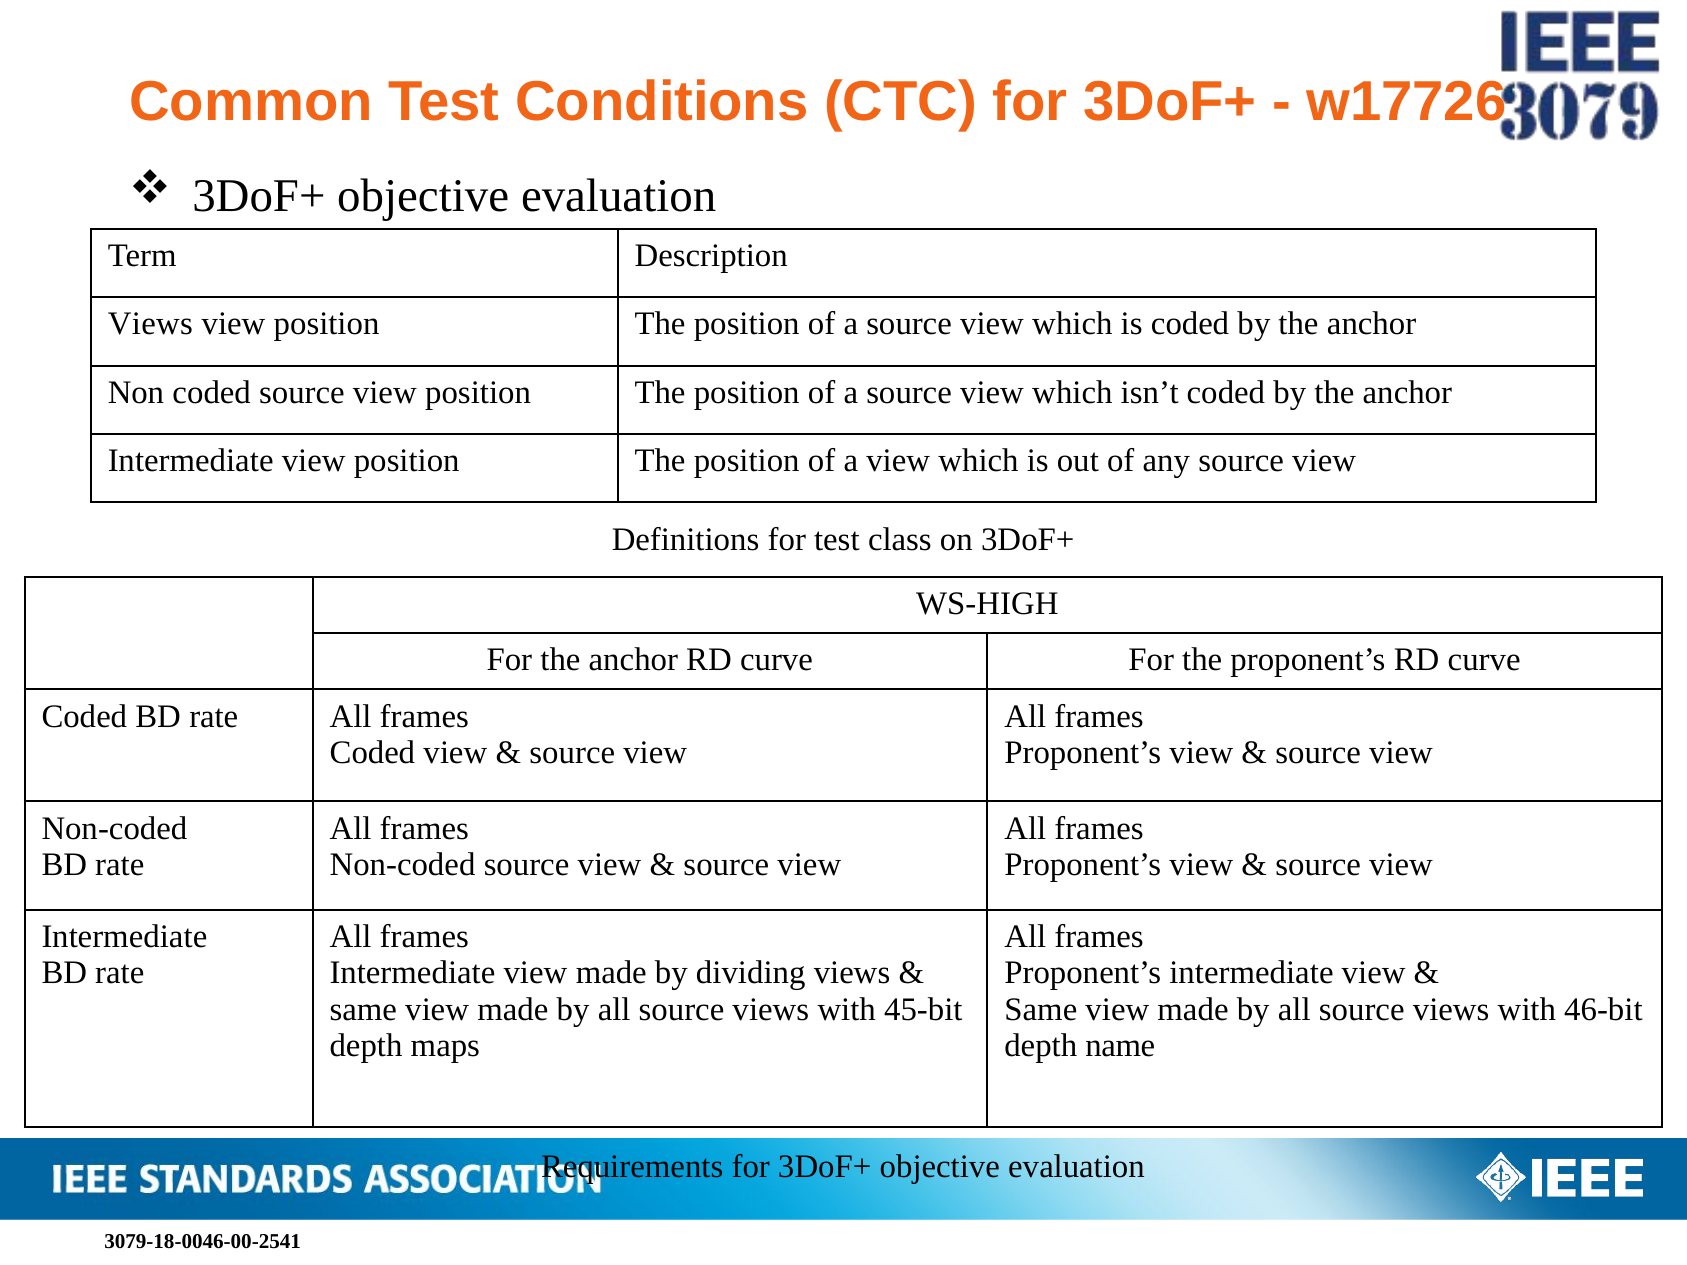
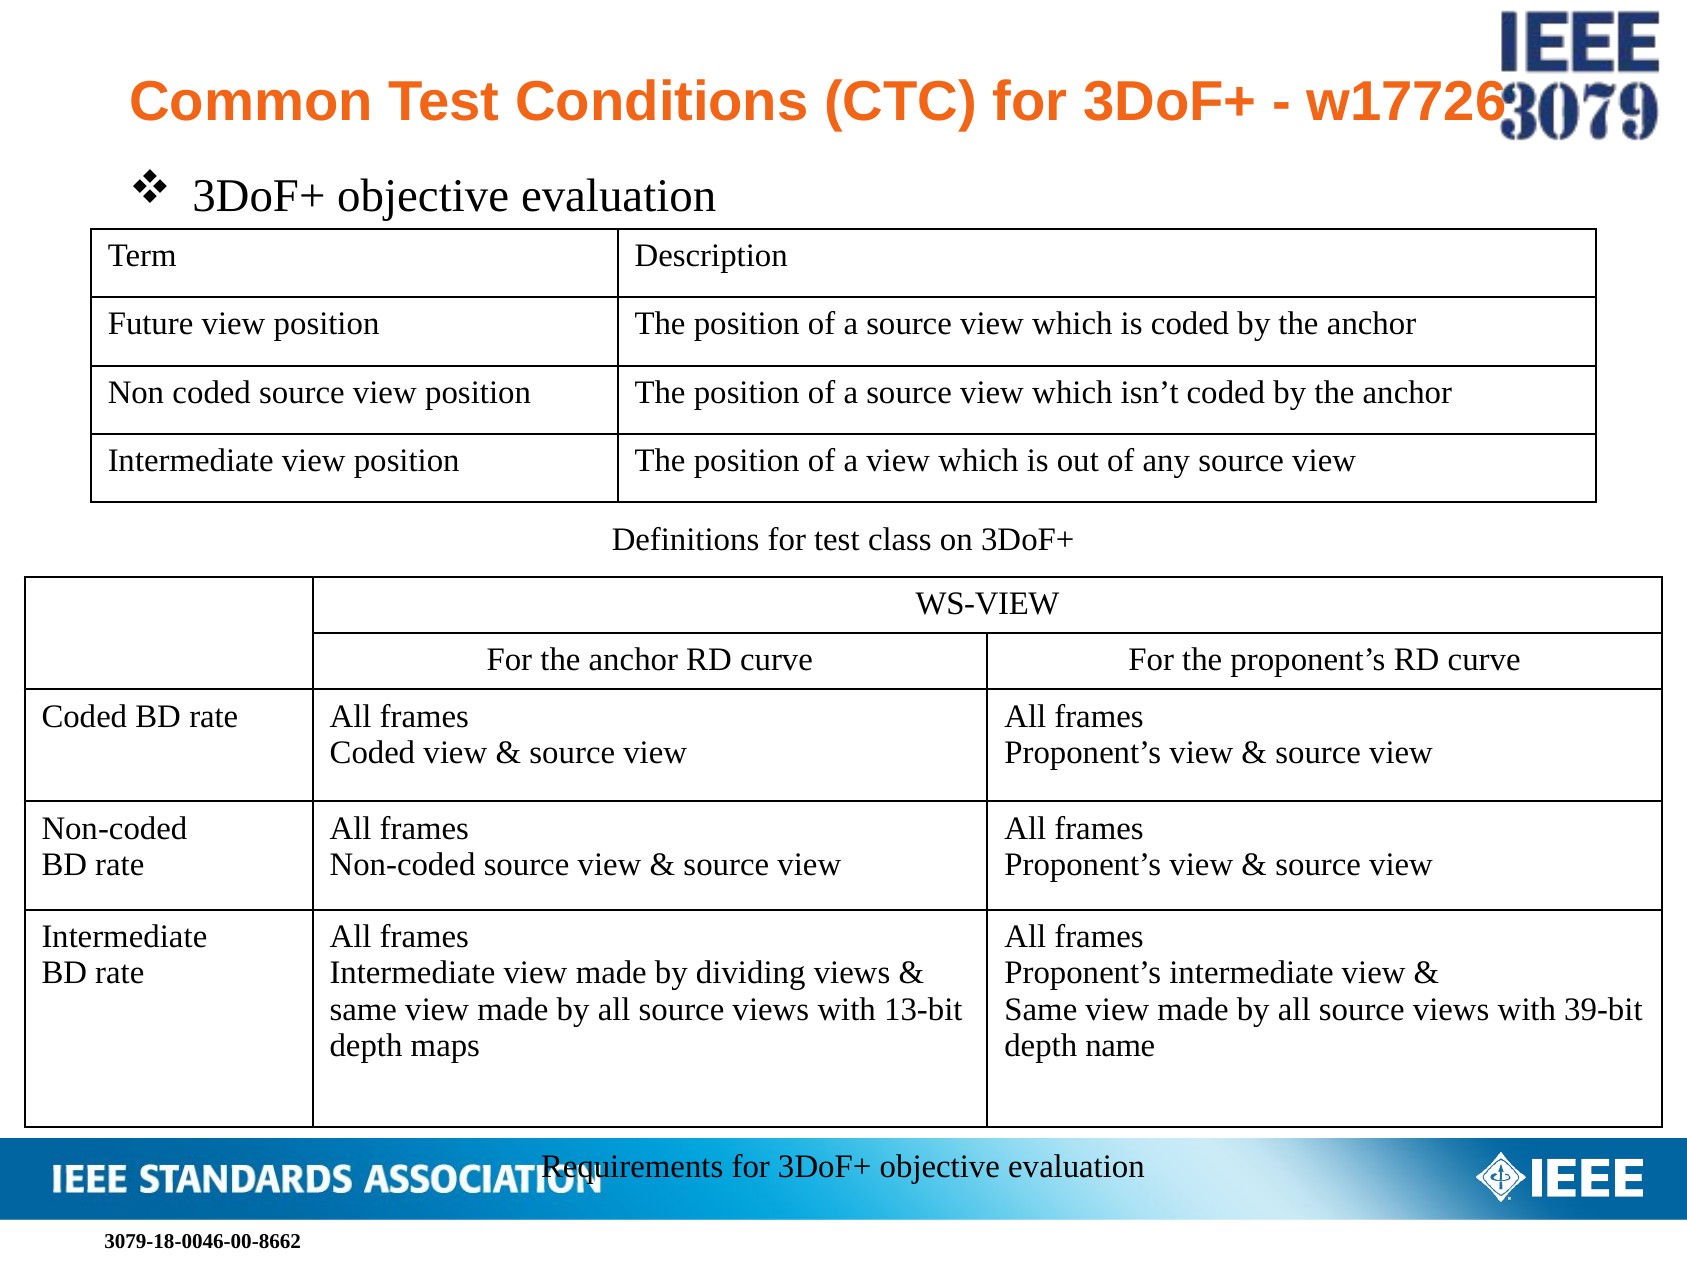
Views at (150, 324): Views -> Future
WS-HIGH: WS-HIGH -> WS-VIEW
45-bit: 45-bit -> 13-bit
46-bit: 46-bit -> 39-bit
3079-18-0046-00-2541: 3079-18-0046-00-2541 -> 3079-18-0046-00-8662
